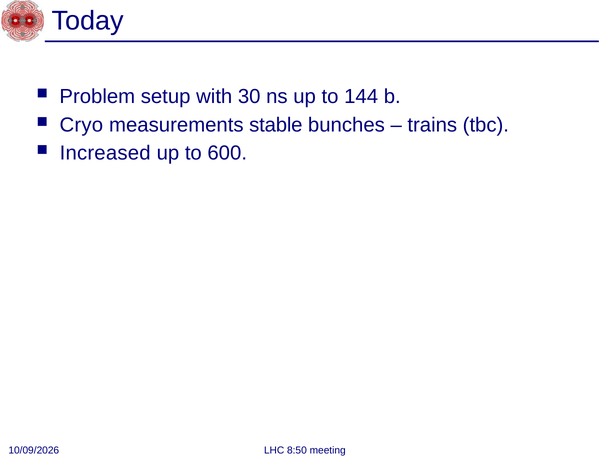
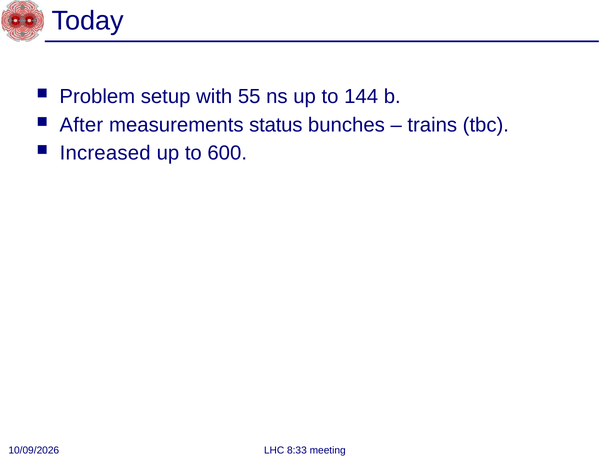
30: 30 -> 55
Cryo: Cryo -> After
stable: stable -> status
8:50: 8:50 -> 8:33
